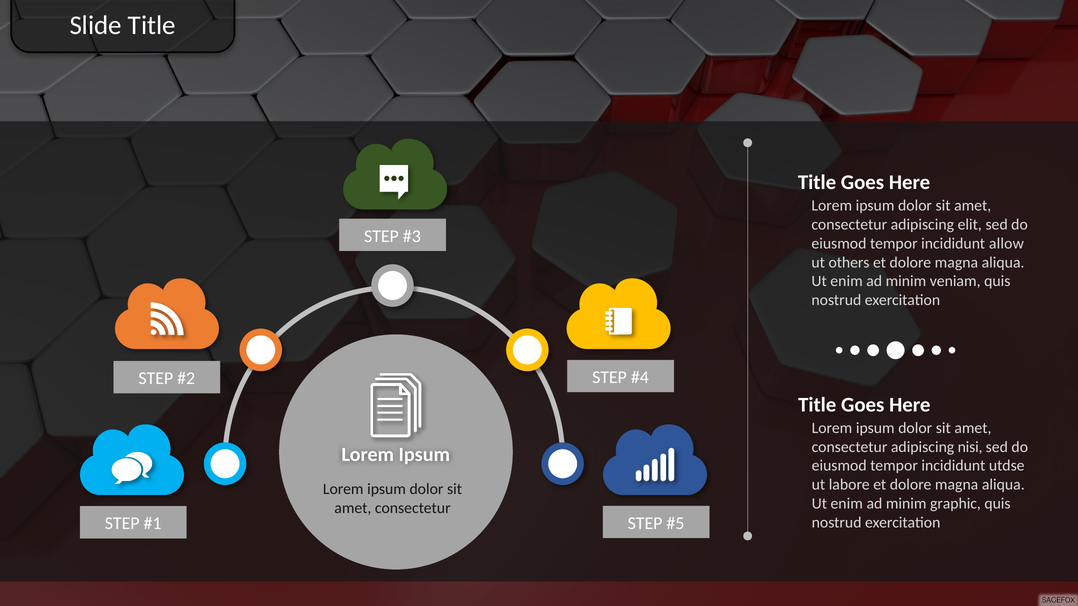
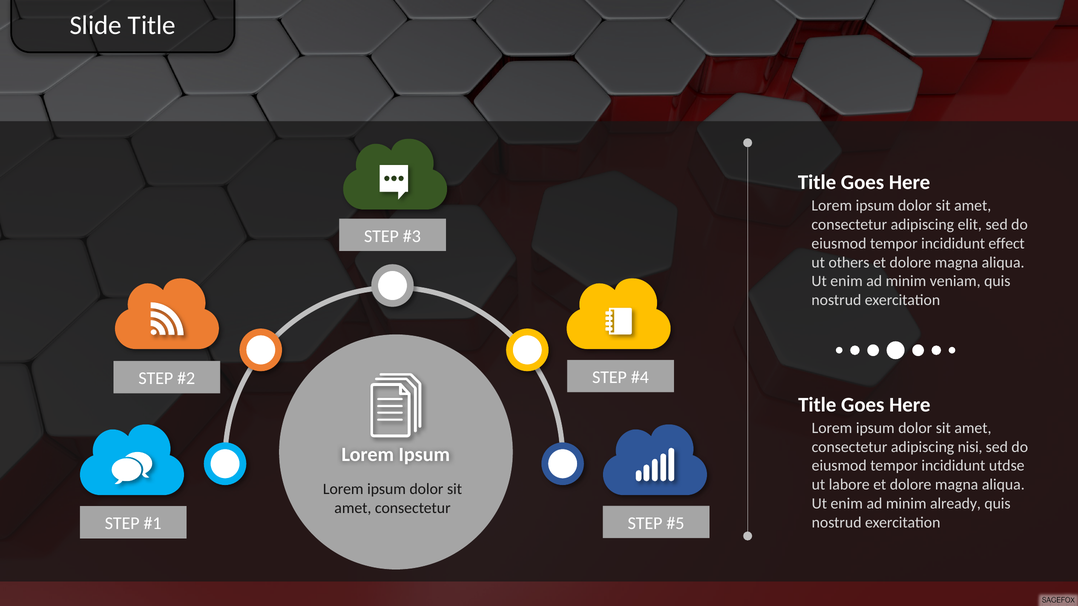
allow: allow -> effect
graphic: graphic -> already
